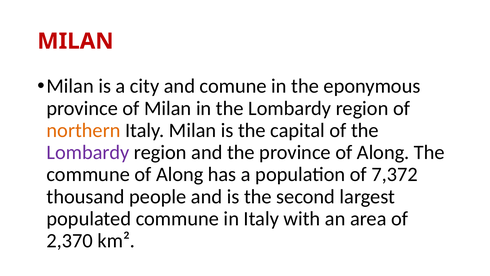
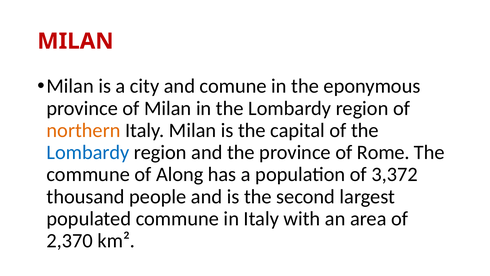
Lombardy at (88, 152) colour: purple -> blue
province of Along: Along -> Rome
7,372: 7,372 -> 3,372
